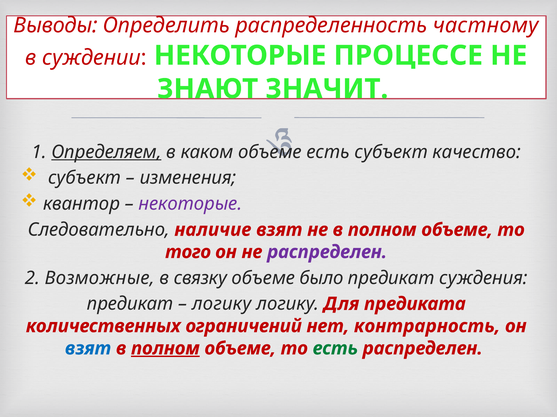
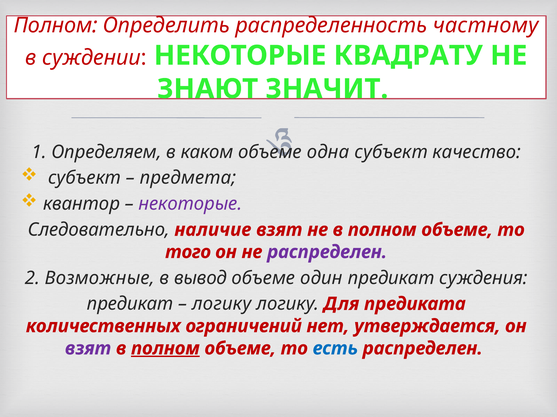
Выводы at (56, 25): Выводы -> Полном
ПРОЦЕССЕ: ПРОЦЕССЕ -> КВАДРАТУ
Определяем underline: present -> none
есть at (328, 152): есть -> одна
изменения: изменения -> предмета
связку: связку -> вывод
было: было -> один
контрарность: контрарность -> утверждается
взят at (88, 349) colour: blue -> purple
есть at (335, 349) colour: green -> blue
